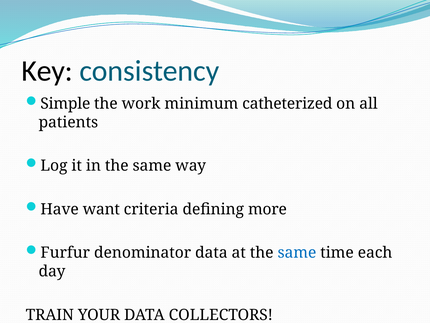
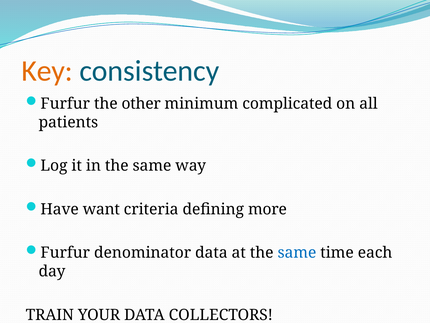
Key colour: black -> orange
Simple at (65, 104): Simple -> Furfur
work: work -> other
catheterized: catheterized -> complicated
